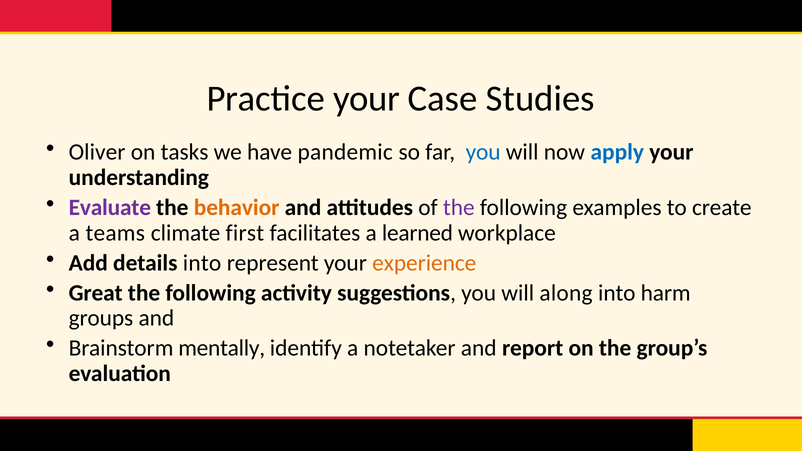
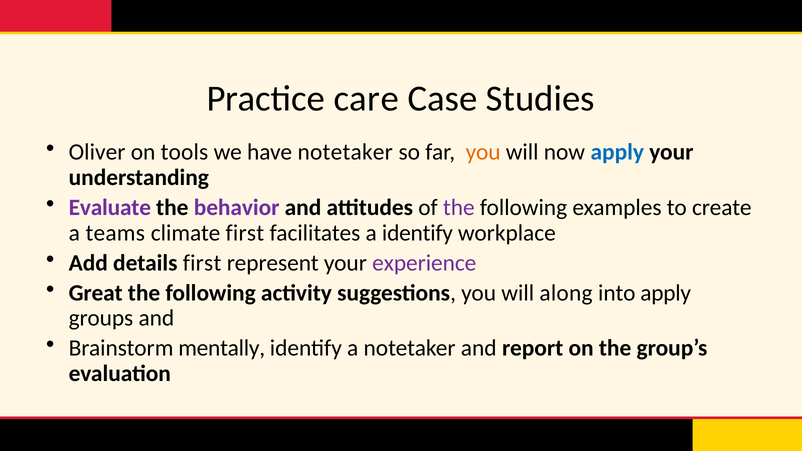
Practice your: your -> care
tasks: tasks -> tools
have pandemic: pandemic -> notetaker
you at (483, 152) colour: blue -> orange
behavior colour: orange -> purple
a learned: learned -> identify
details into: into -> first
experience colour: orange -> purple
into harm: harm -> apply
